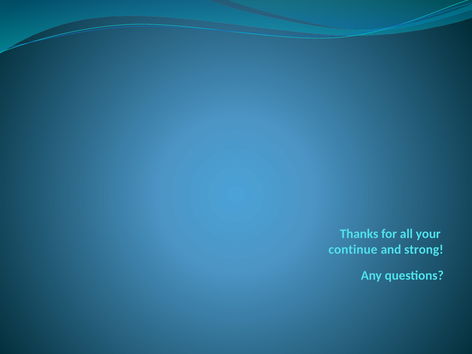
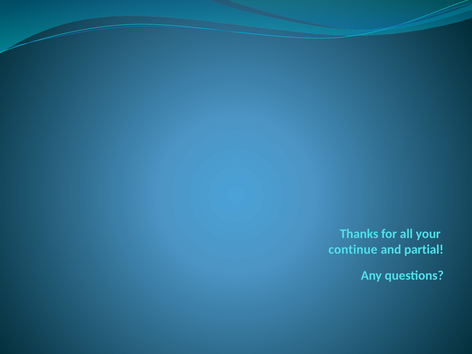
strong: strong -> partial
